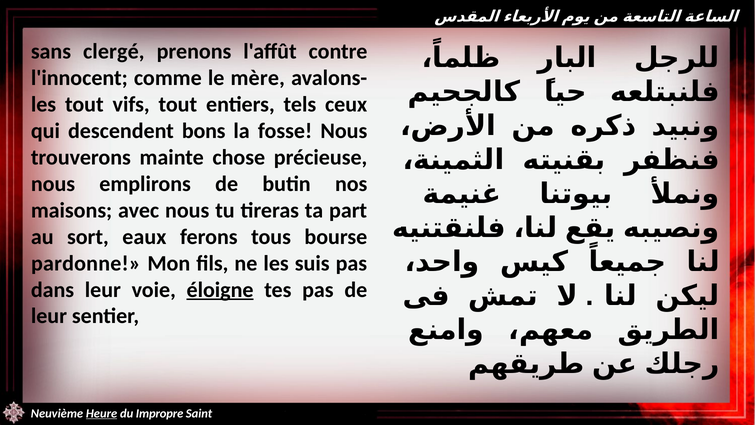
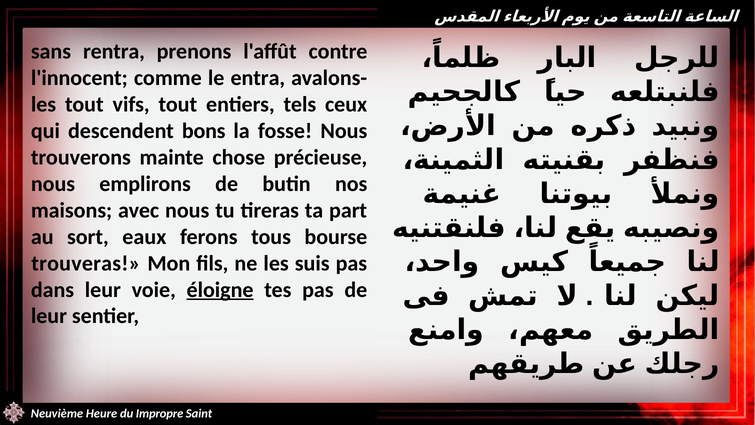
clergé: clergé -> rentra
mère: mère -> entra
pardonne: pardonne -> trouveras
Heure underline: present -> none
